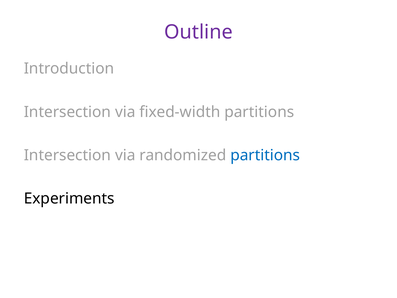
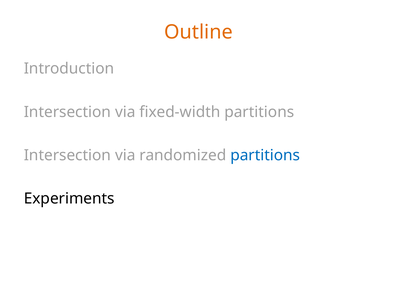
Outline colour: purple -> orange
